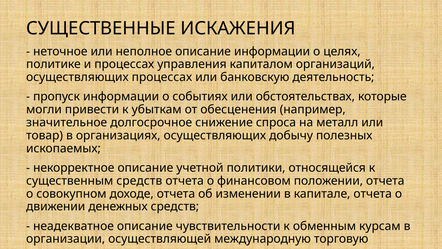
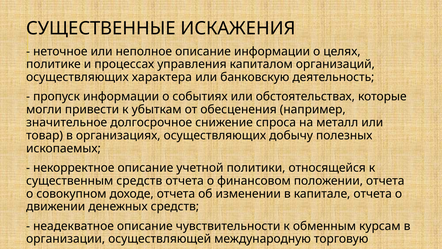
осуществляющих процессах: процессах -> характера
